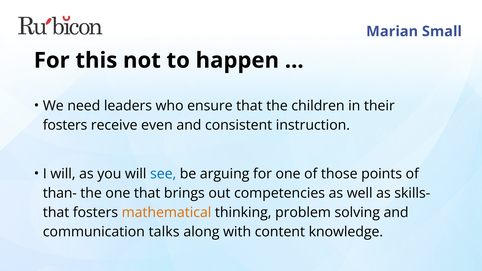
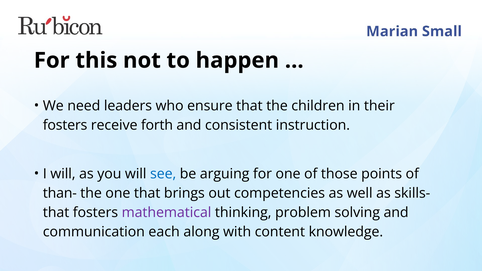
even: even -> forth
mathematical colour: orange -> purple
talks: talks -> each
